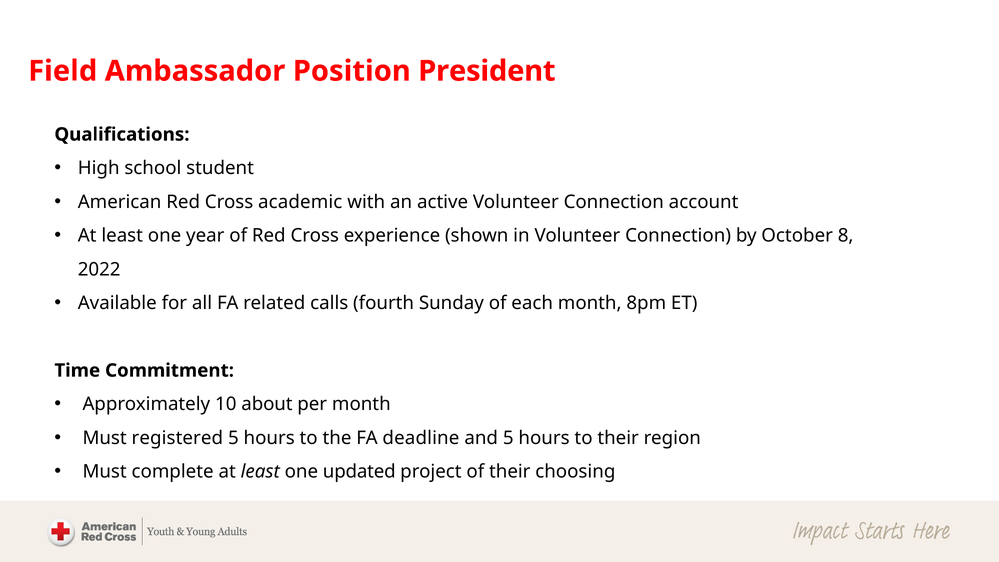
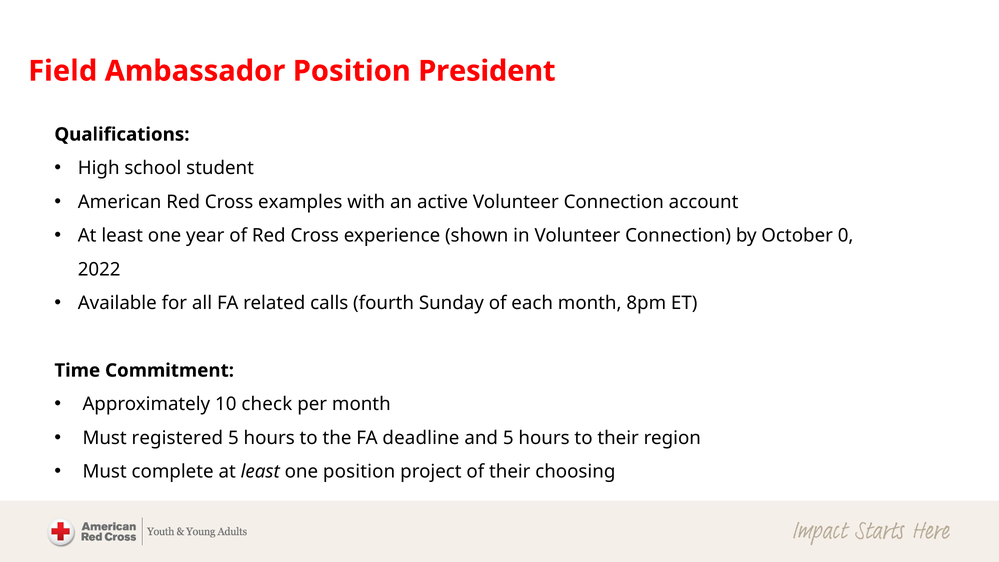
academic: academic -> examples
8: 8 -> 0
about: about -> check
one updated: updated -> position
